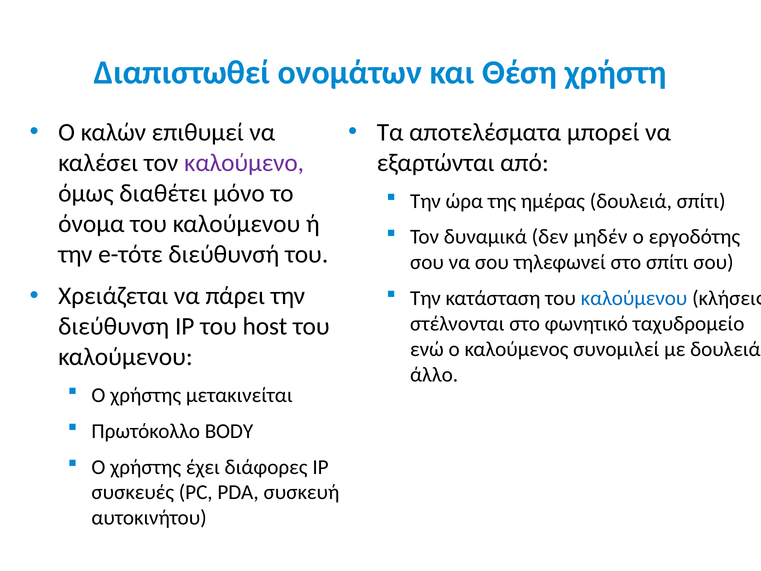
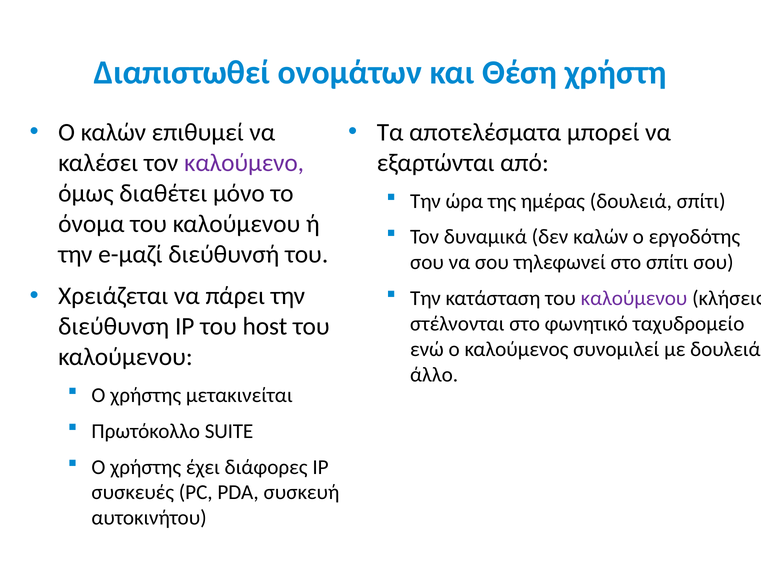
δεν μηδέν: μηδέν -> καλών
e-τότε: e-τότε -> e-μαζί
καλούμενου at (634, 298) colour: blue -> purple
BODY: BODY -> SUITE
